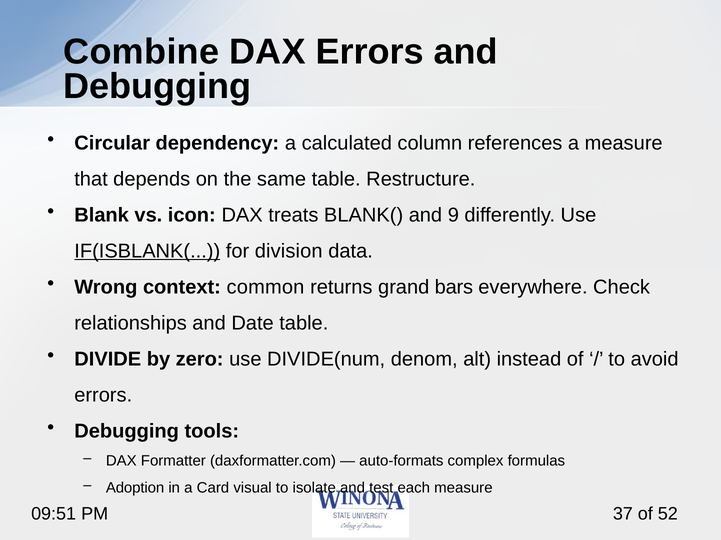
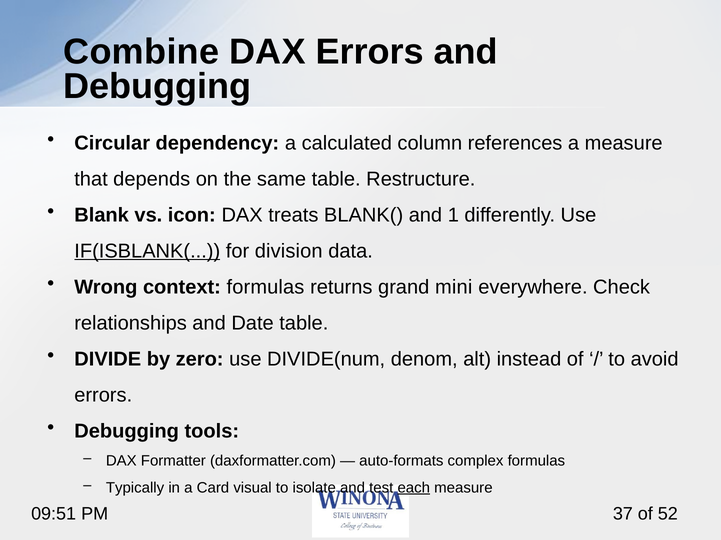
9: 9 -> 1
context common: common -> formulas
bars: bars -> mini
Adoption: Adoption -> Typically
each underline: none -> present
